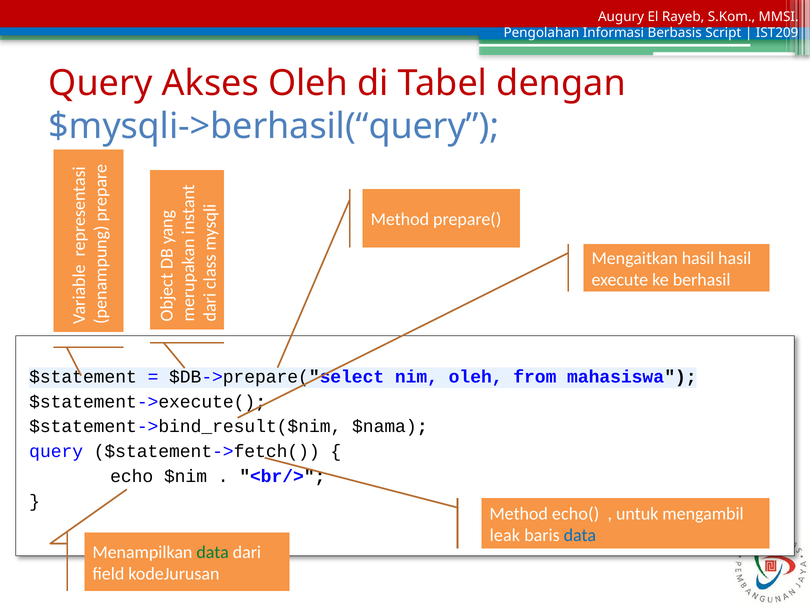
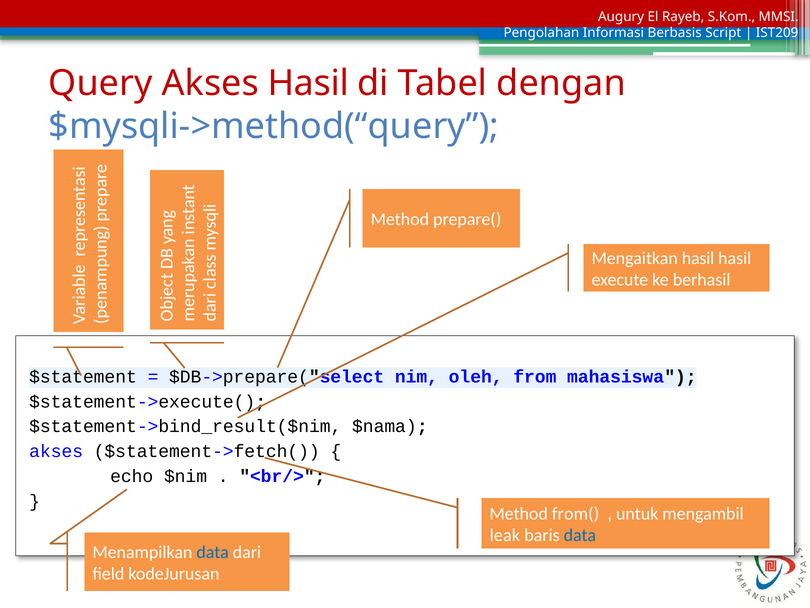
Akses Oleh: Oleh -> Hasil
$mysqli->berhasil(“query: $mysqli->berhasil(“query -> $mysqli->method(“query
query at (56, 451): query -> akses
echo(: echo( -> from(
data at (213, 552) colour: green -> blue
